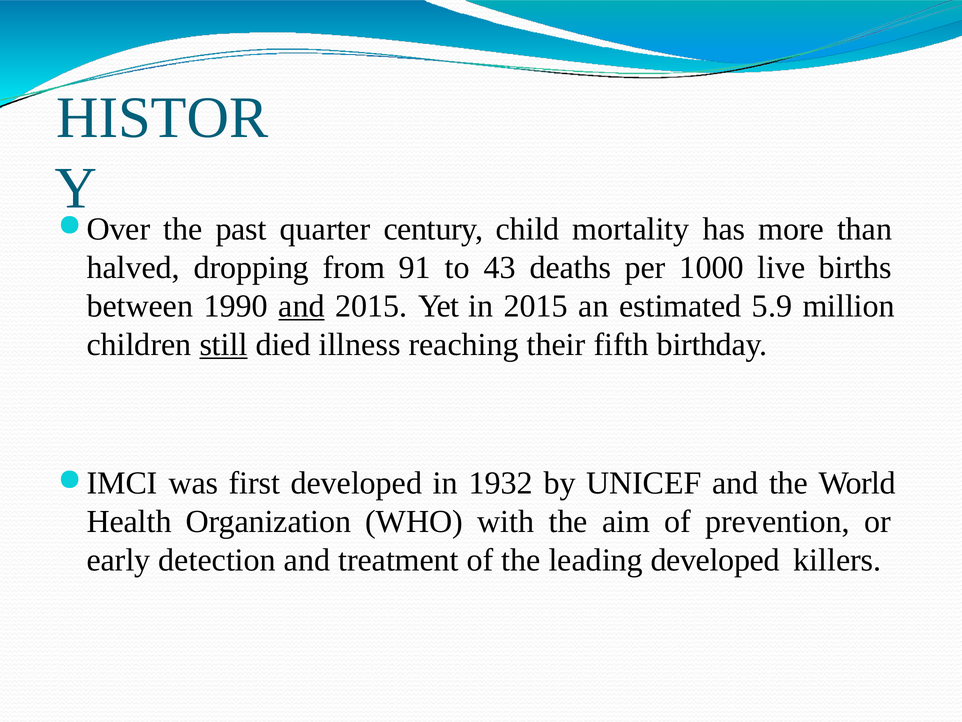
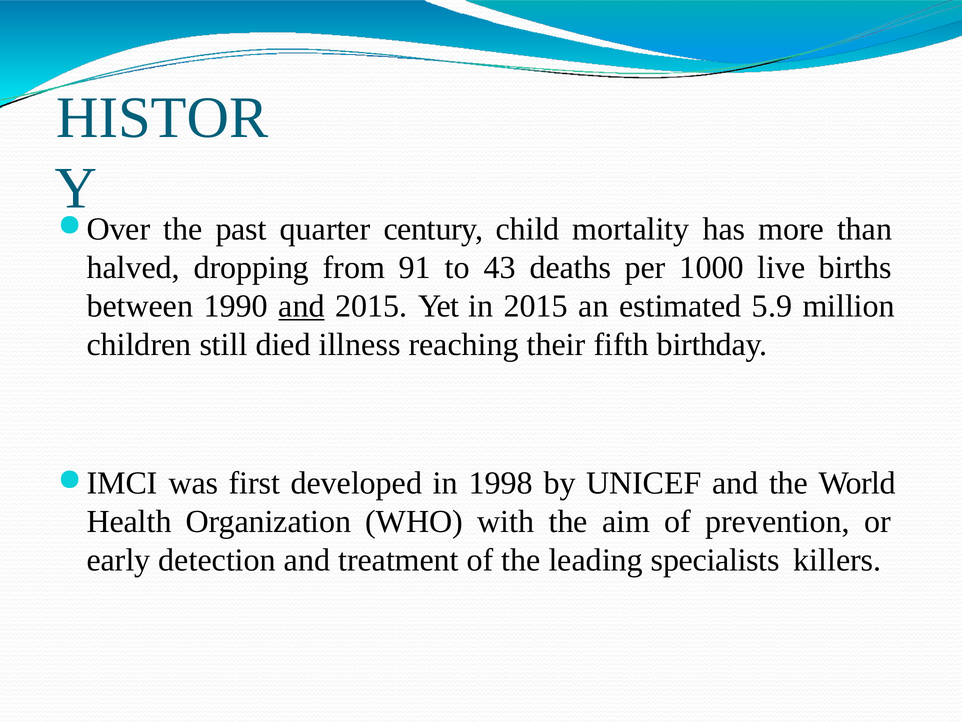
still underline: present -> none
1932: 1932 -> 1998
leading developed: developed -> specialists
